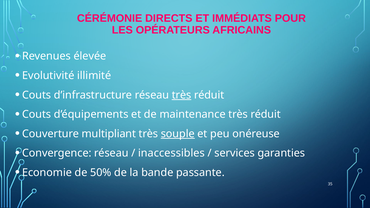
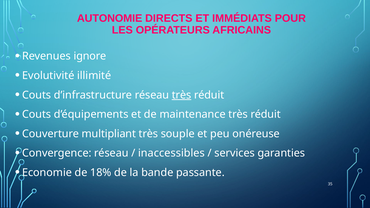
CÉRÉMONIE: CÉRÉMONIE -> AUTONOMIE
élevée: élevée -> ignore
souple underline: present -> none
50%: 50% -> 18%
